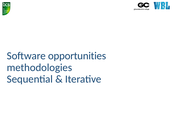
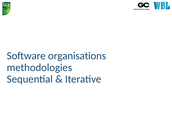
opportunities: opportunities -> organisations
